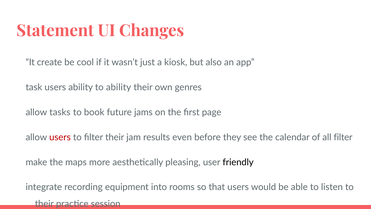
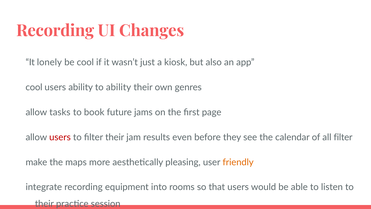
Statement at (55, 31): Statement -> Recording
create: create -> lonely
task at (34, 87): task -> cool
friendly colour: black -> orange
